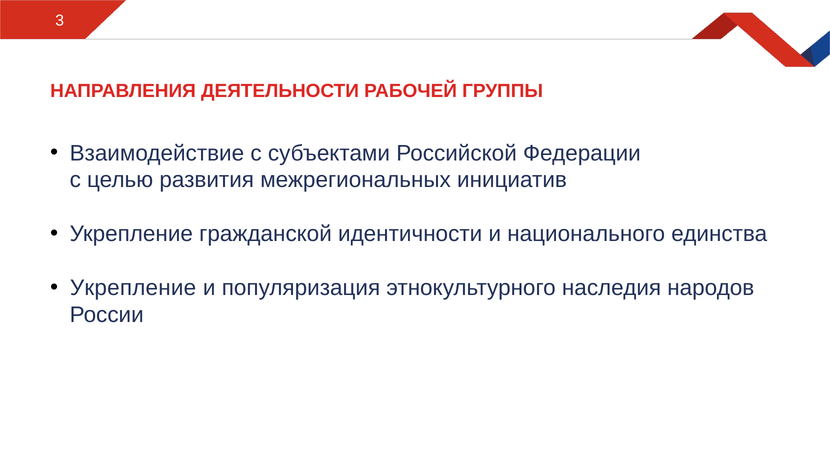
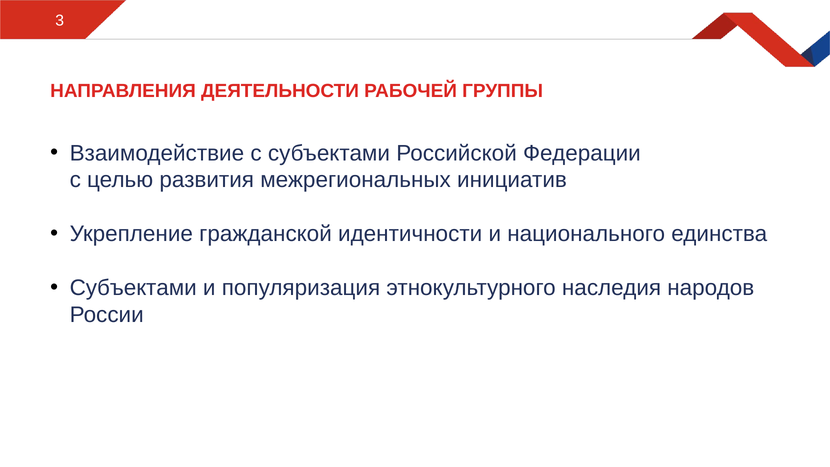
Укрепление at (133, 288): Укрепление -> Субъектами
